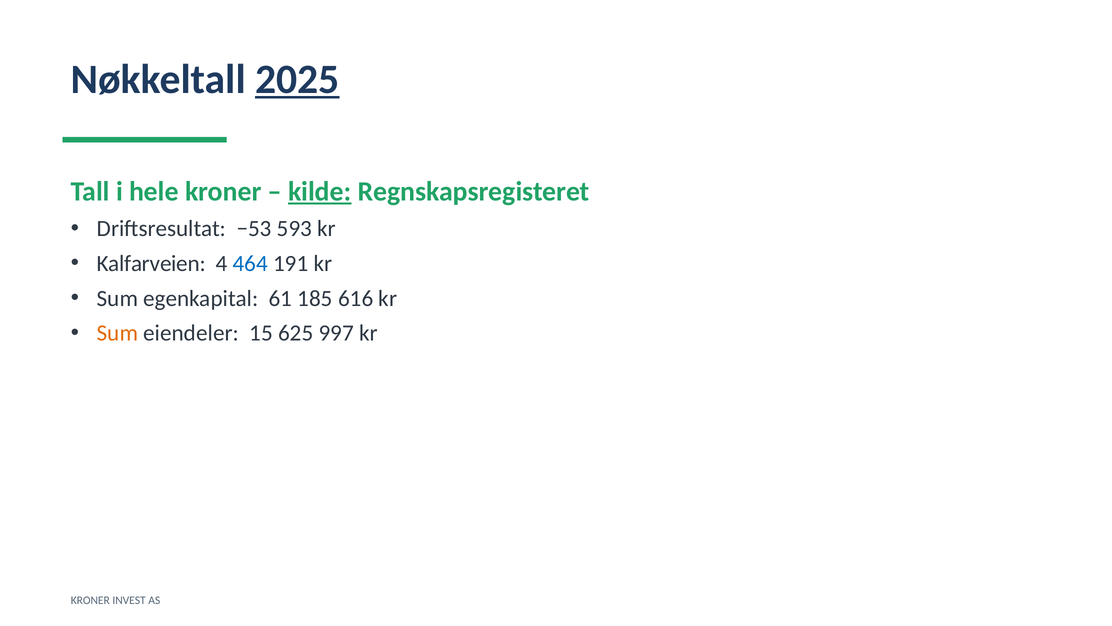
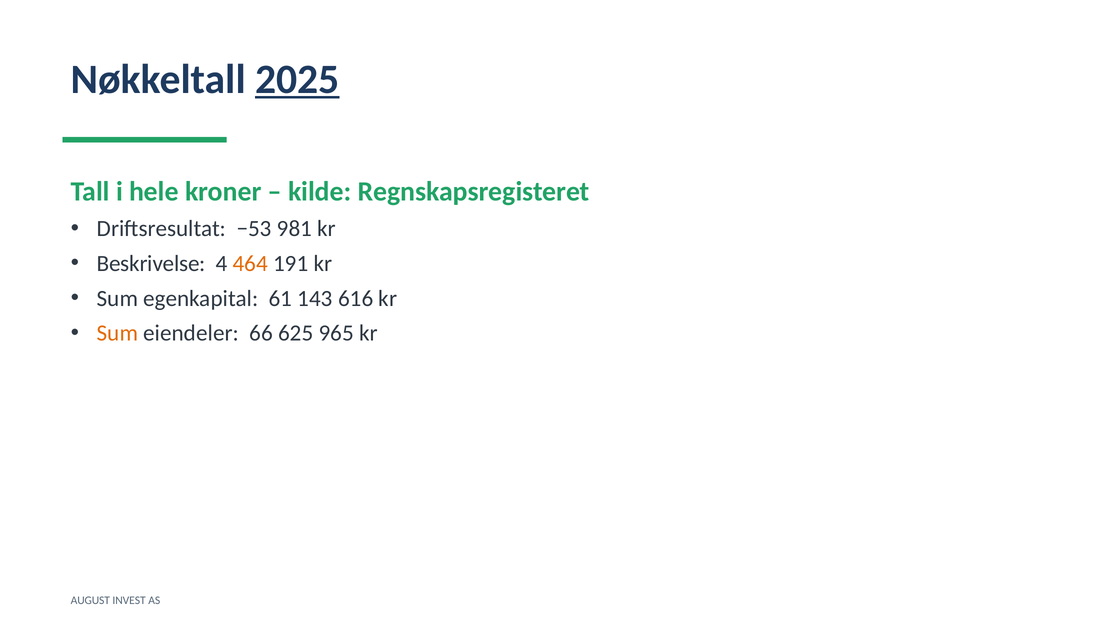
kilde underline: present -> none
593: 593 -> 981
Kalfarveien: Kalfarveien -> Beskrivelse
464 colour: blue -> orange
185: 185 -> 143
15: 15 -> 66
997: 997 -> 965
KRONER at (90, 600): KRONER -> AUGUST
